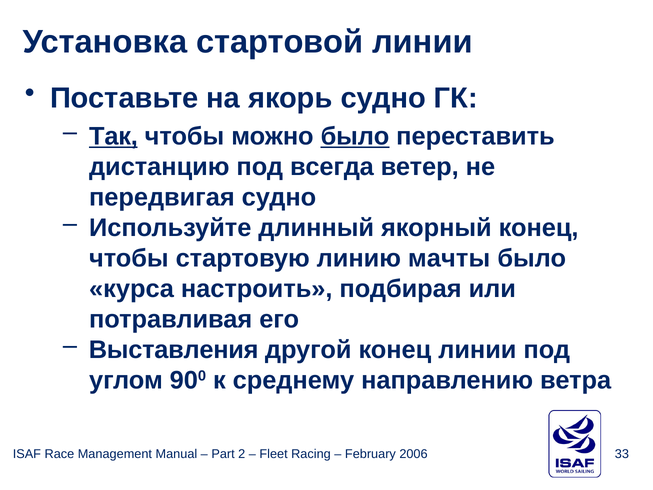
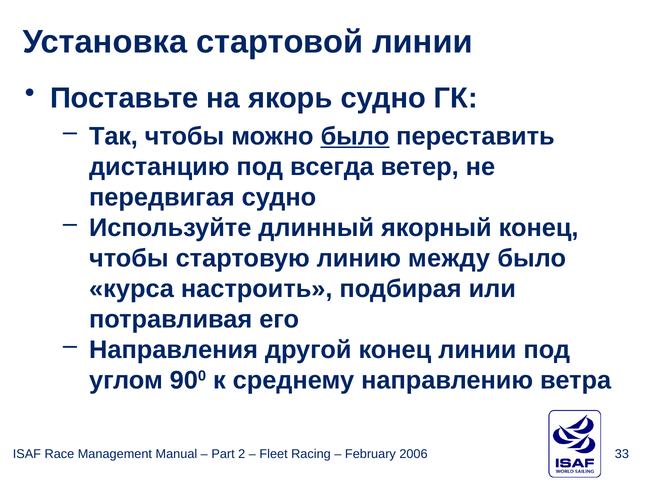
Так underline: present -> none
мачты: мачты -> между
Выставления: Выставления -> Направления
